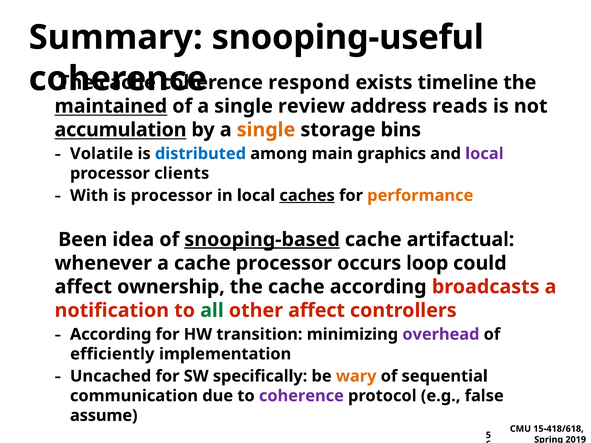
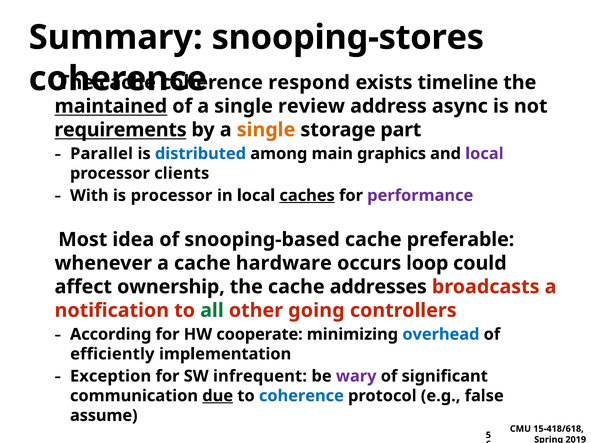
snooping-useful: snooping-useful -> snooping-stores
reads: reads -> async
accumulation: accumulation -> requirements
bins: bins -> part
Volatile: Volatile -> Parallel
performance colour: orange -> purple
Been: Been -> Most
snooping-based underline: present -> none
artifactual: artifactual -> preferable
cache processor: processor -> hardware
cache according: according -> addresses
other affect: affect -> going
transition: transition -> cooperate
overhead colour: purple -> blue
Uncached: Uncached -> Exception
specifically: specifically -> infrequent
wary colour: orange -> purple
sequential: sequential -> significant
due underline: none -> present
coherence at (301, 396) colour: purple -> blue
